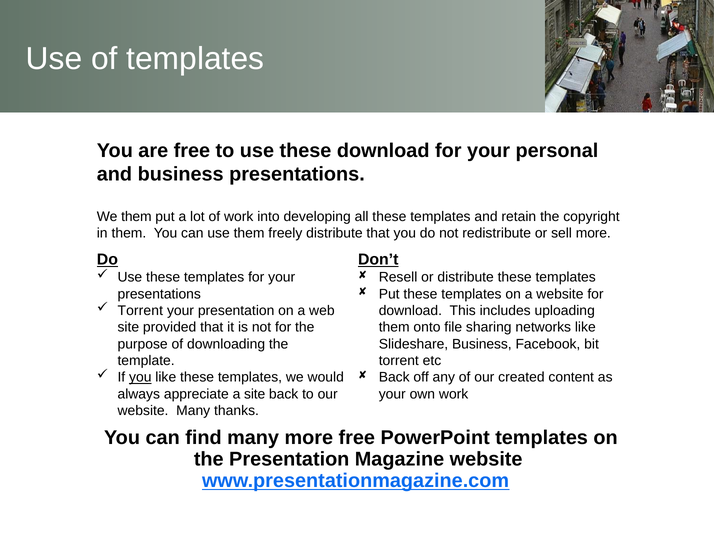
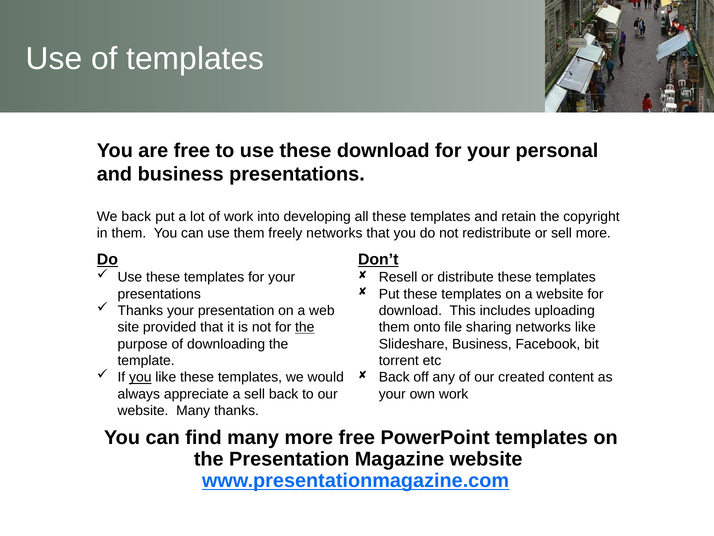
We them: them -> back
freely distribute: distribute -> networks
Torrent at (140, 310): Torrent -> Thanks
the at (305, 327) underline: none -> present
a site: site -> sell
